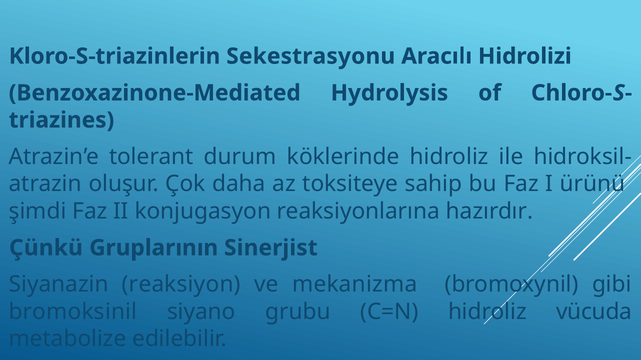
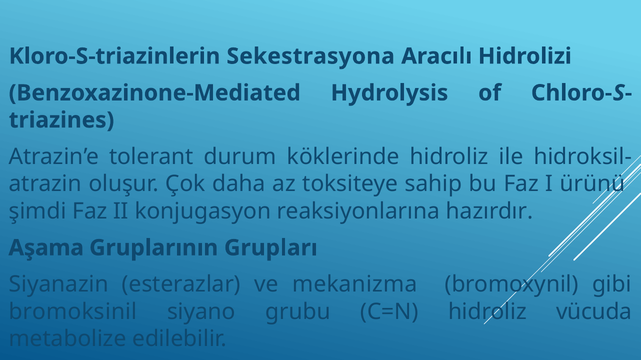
Sekestrasyonu: Sekestrasyonu -> Sekestrasyona
Çünkü: Çünkü -> Aşama
Sinerjist: Sinerjist -> Grupları
reaksiyon: reaksiyon -> esterazlar
